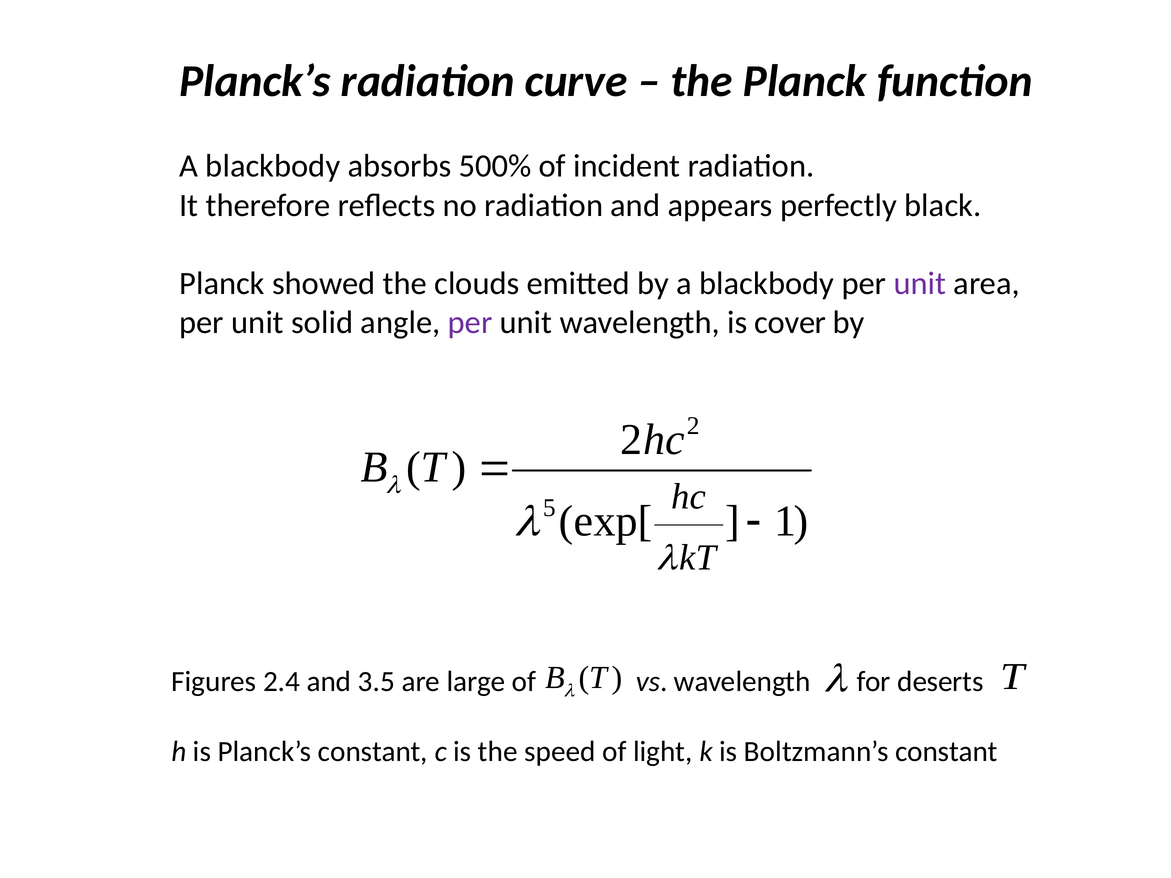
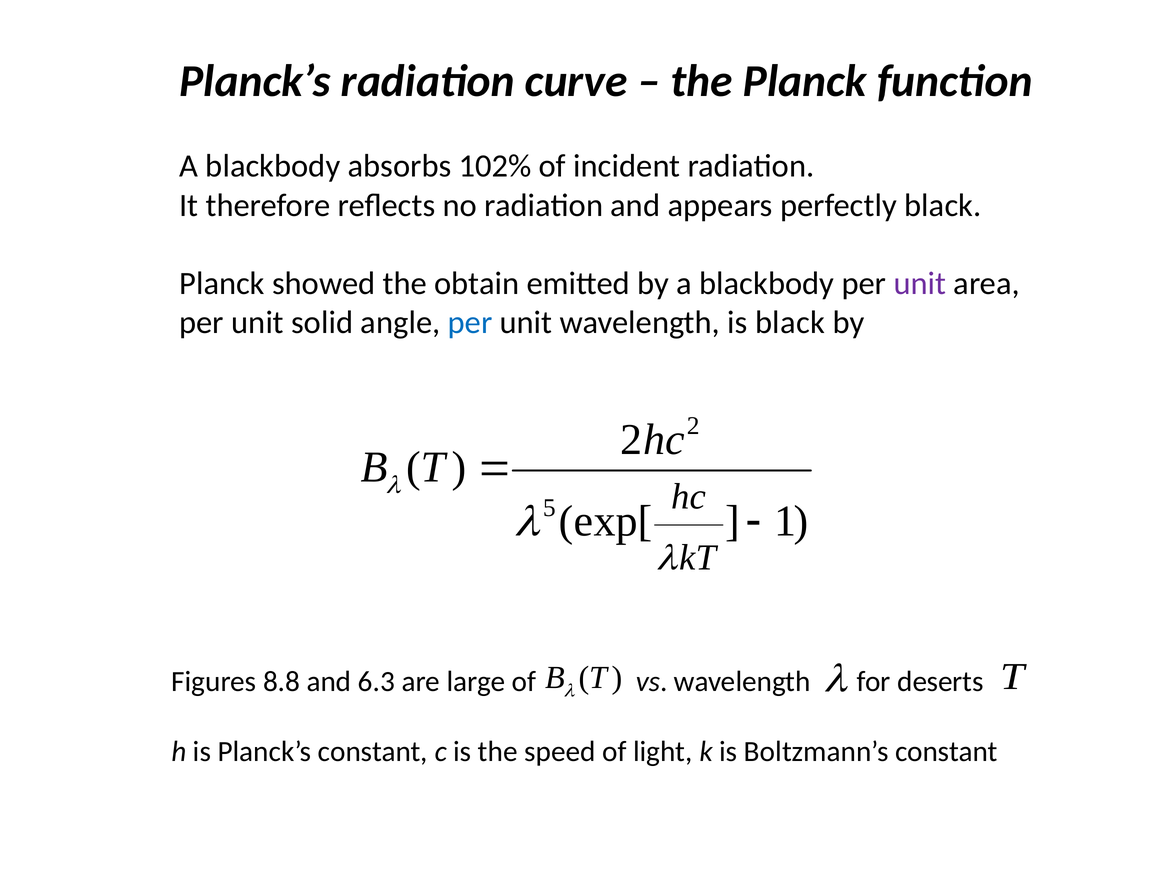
500%: 500% -> 102%
clouds: clouds -> obtain
per at (470, 322) colour: purple -> blue
is cover: cover -> black
2.4: 2.4 -> 8.8
3.5: 3.5 -> 6.3
